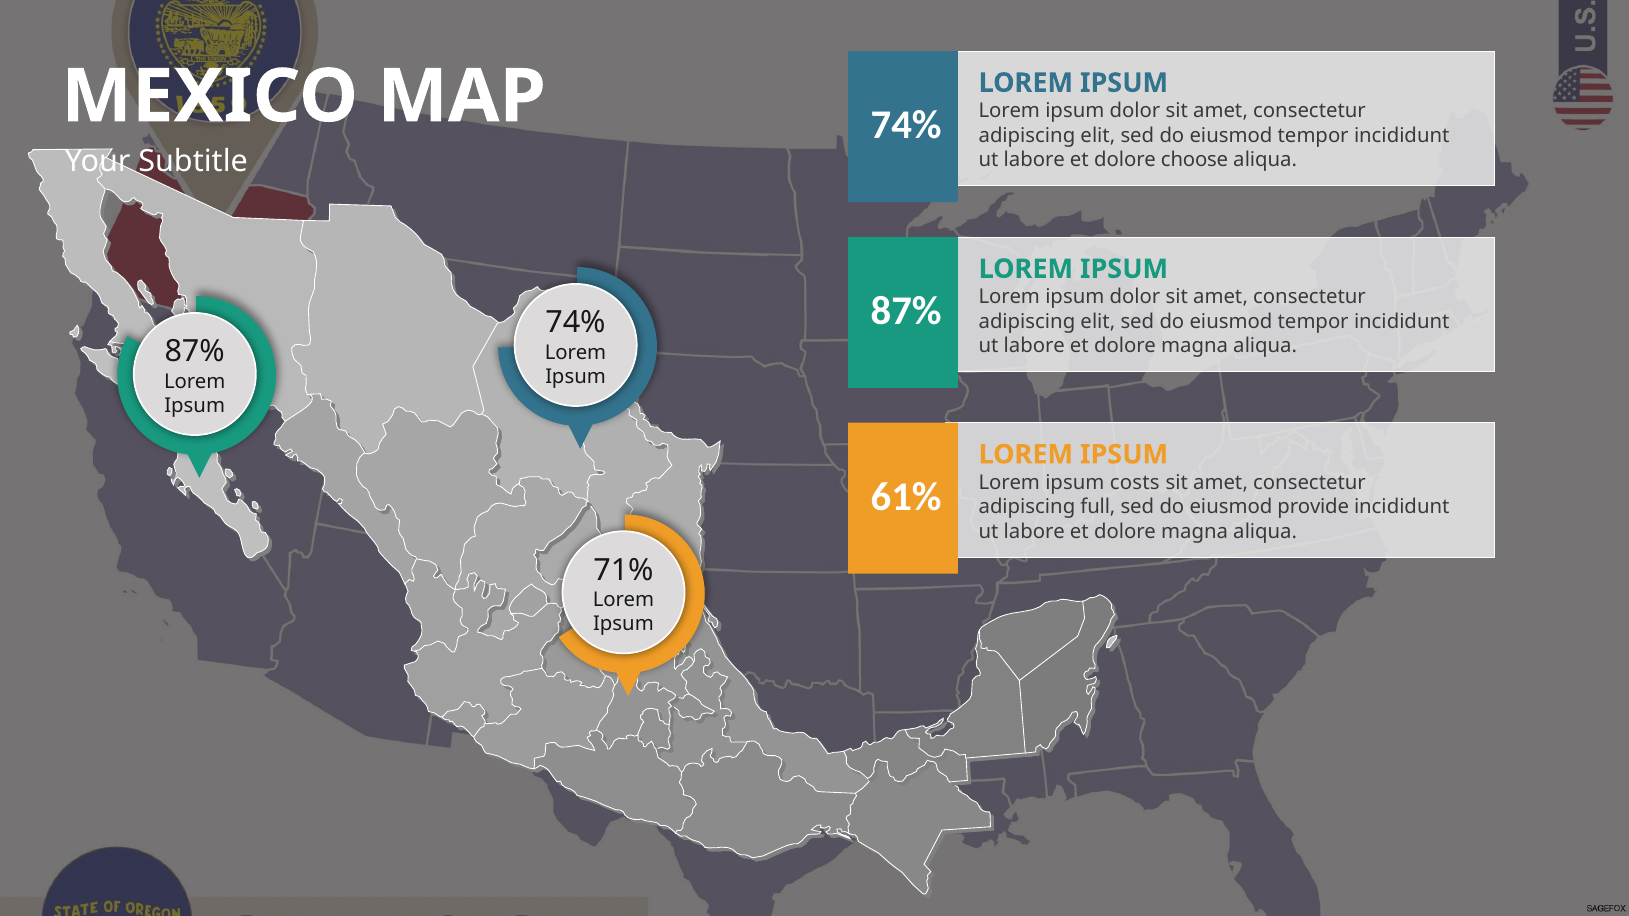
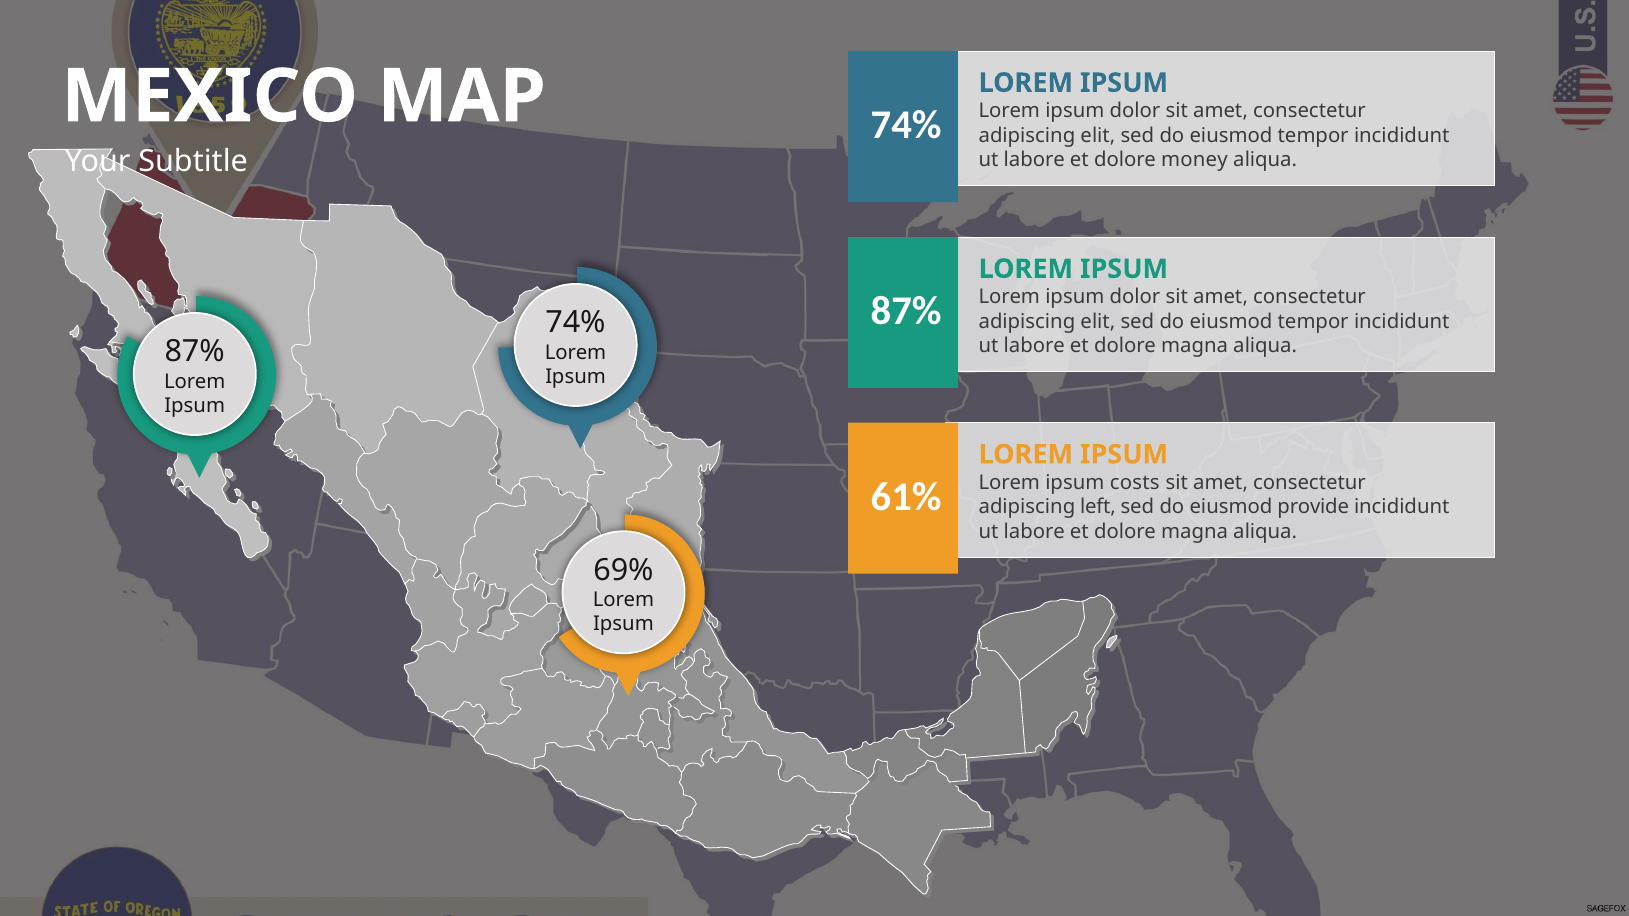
choose: choose -> money
full: full -> left
71%: 71% -> 69%
